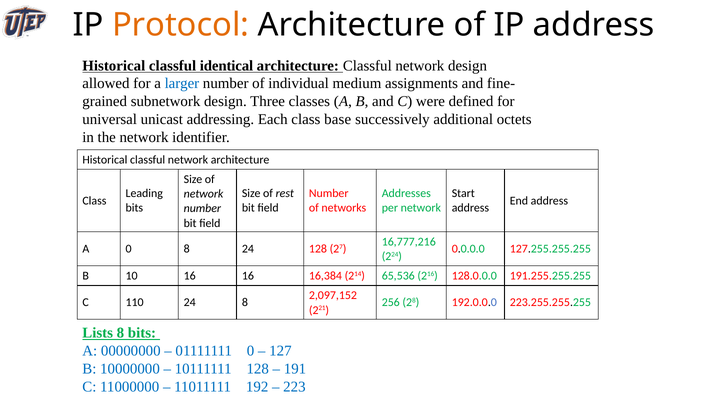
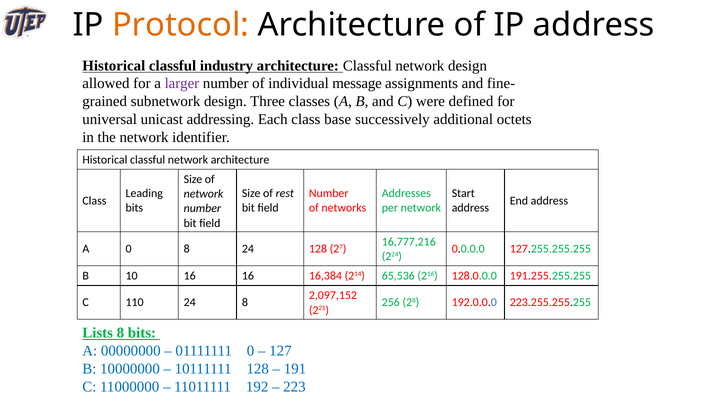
identical: identical -> industry
larger colour: blue -> purple
medium: medium -> message
